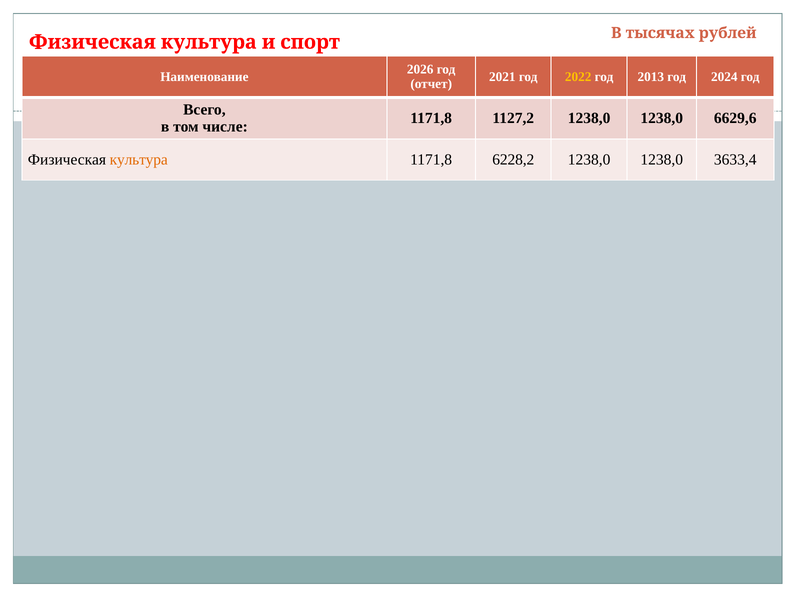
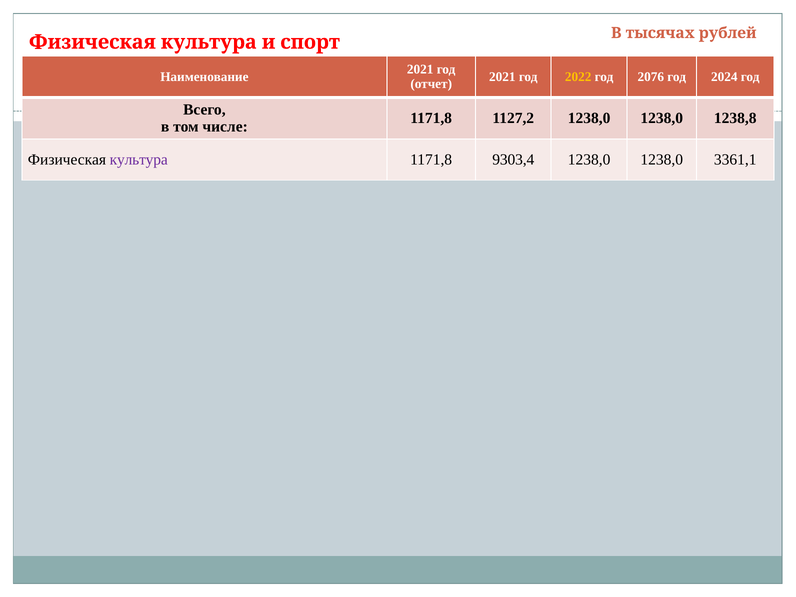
2026 at (420, 69): 2026 -> 2021
2013: 2013 -> 2076
6629,6: 6629,6 -> 1238,8
культура at (139, 160) colour: orange -> purple
6228,2: 6228,2 -> 9303,4
3633,4: 3633,4 -> 3361,1
